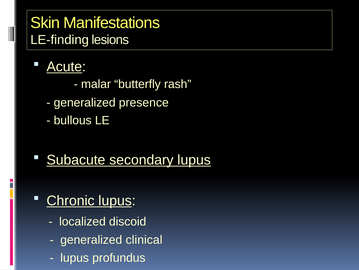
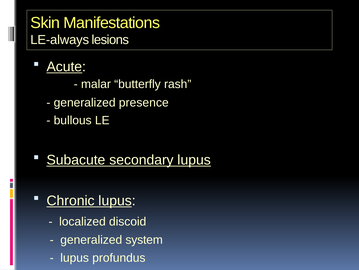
LE-finding: LE-finding -> LE-always
clinical: clinical -> system
